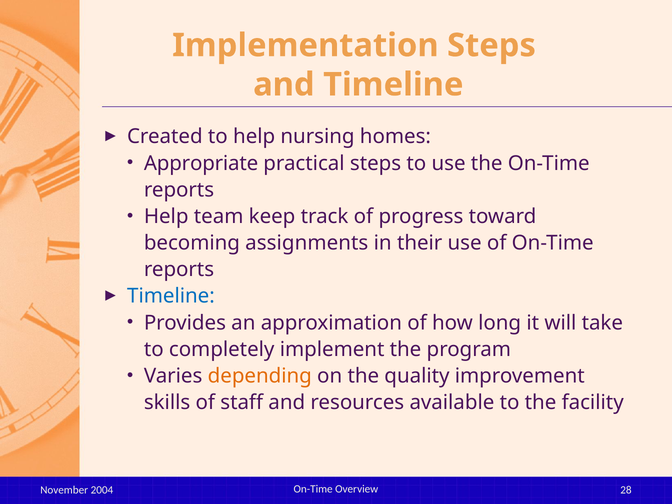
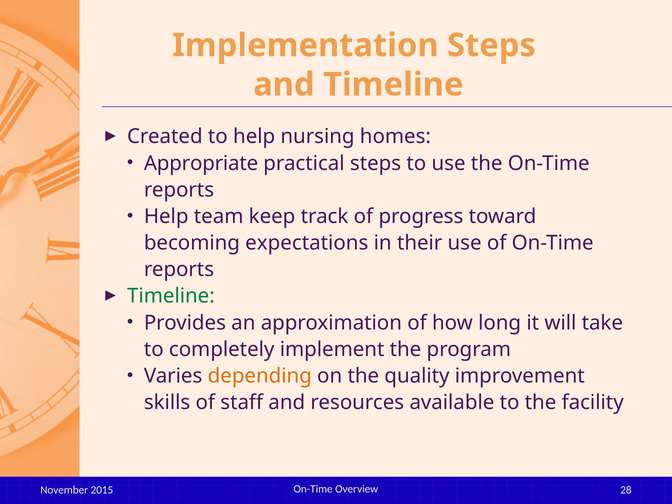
assignments: assignments -> expectations
Timeline at (171, 296) colour: blue -> green
2004: 2004 -> 2015
